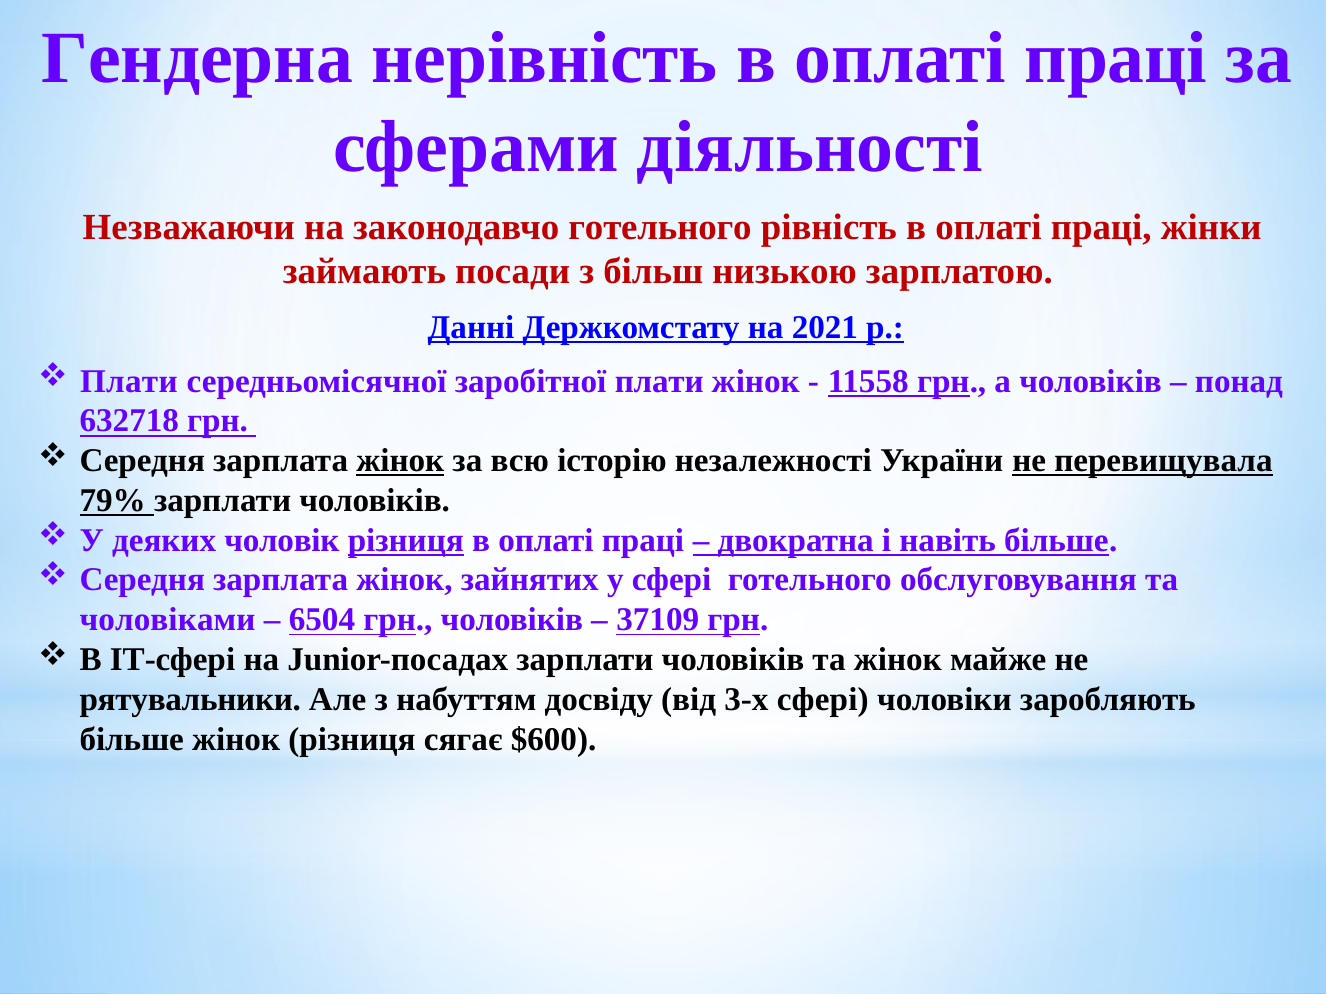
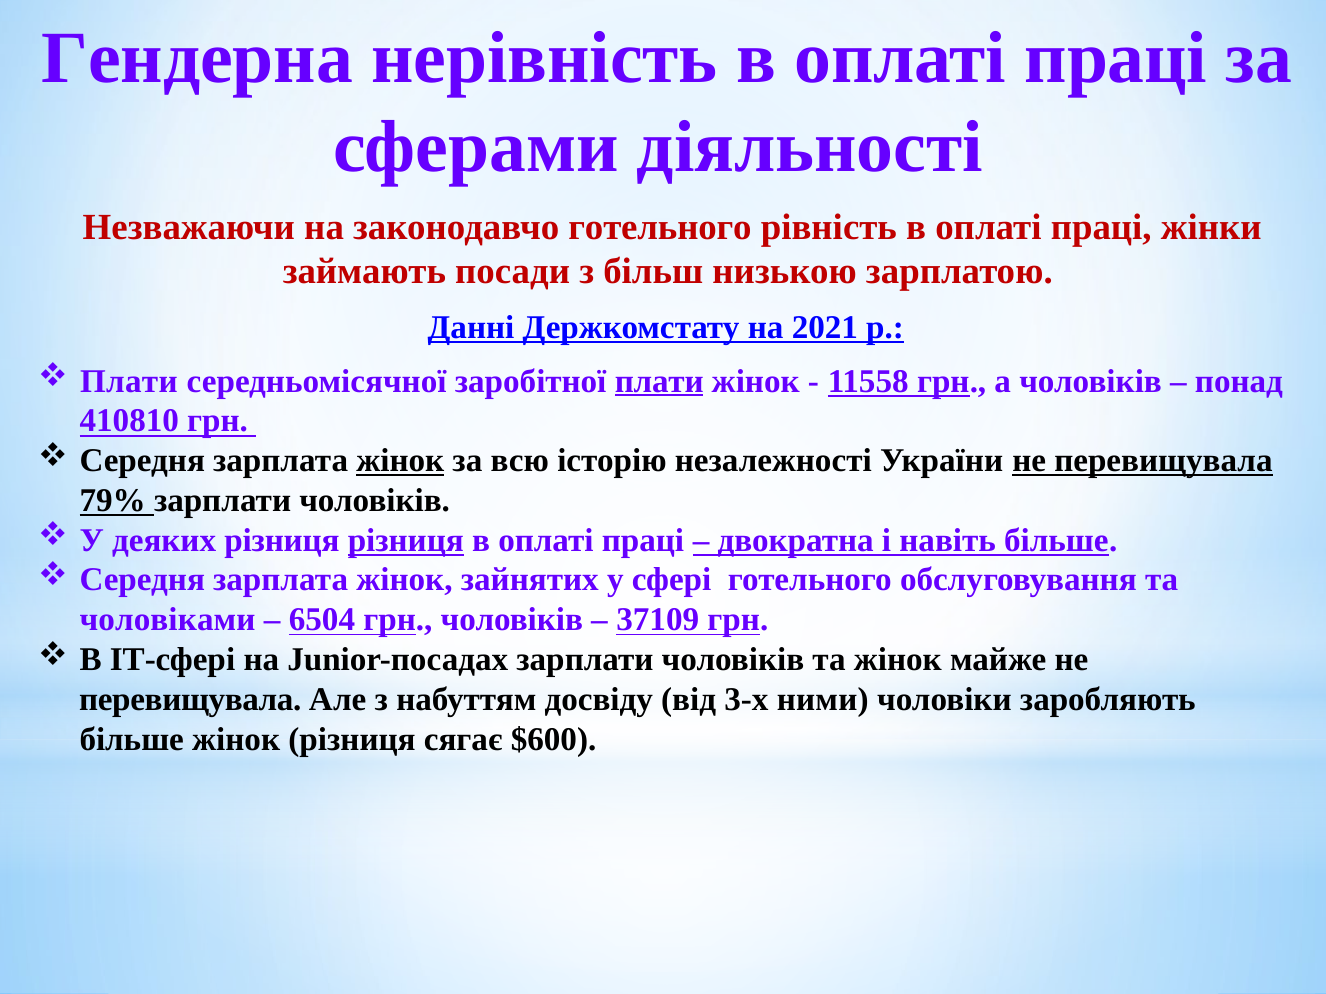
плати at (659, 381) underline: none -> present
632718: 632718 -> 410810
деяких чоловік: чоловік -> різниця
рятувальники at (190, 700): рятувальники -> перевищувала
3-х сфері: сфері -> ними
